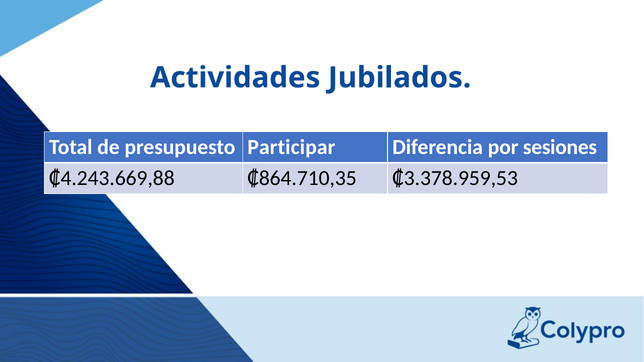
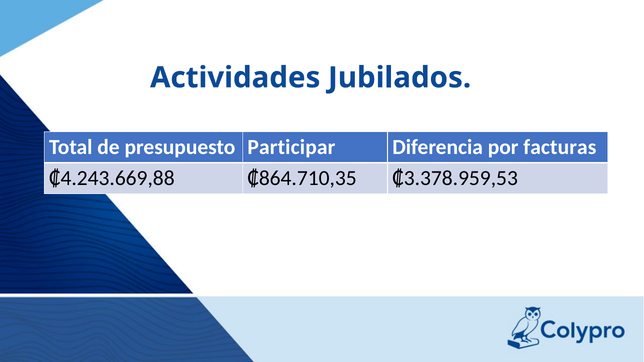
sesiones: sesiones -> facturas
